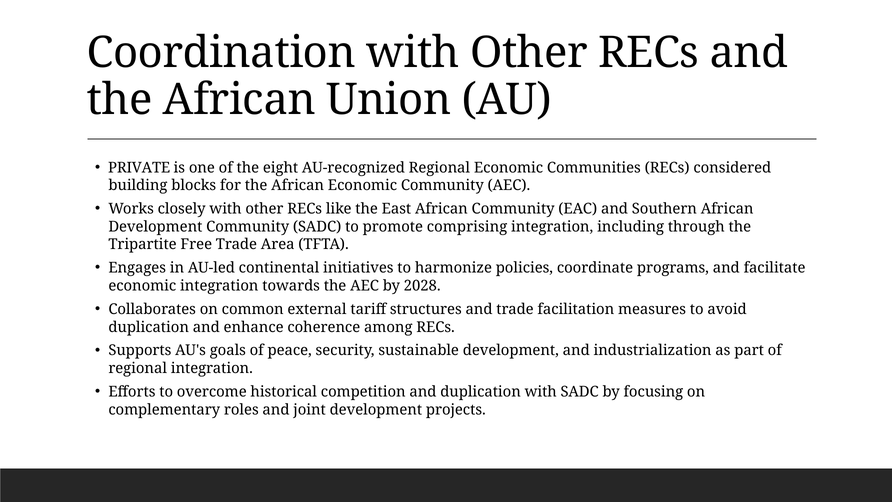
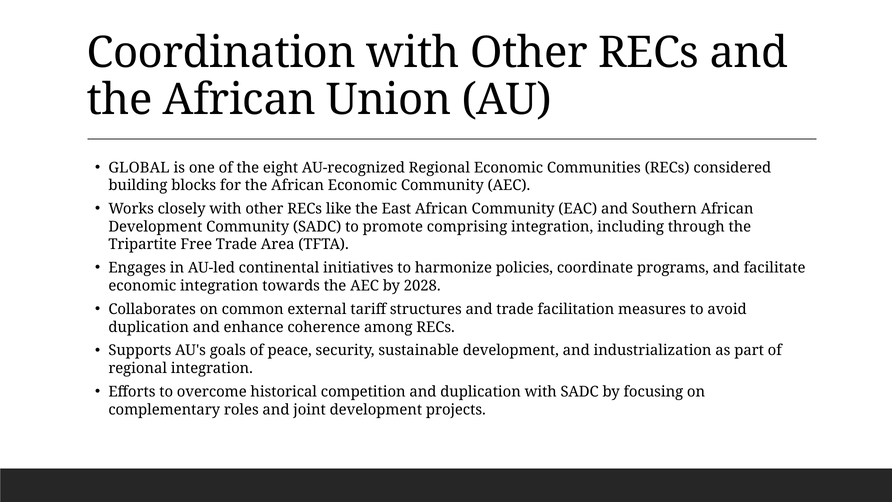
PRIVATE: PRIVATE -> GLOBAL
